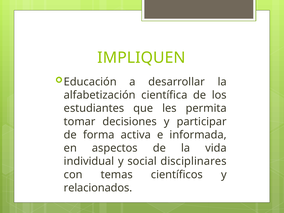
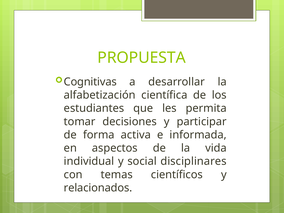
IMPLIQUEN: IMPLIQUEN -> PROPUESTA
Educación: Educación -> Cognitivas
